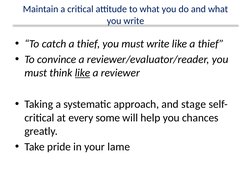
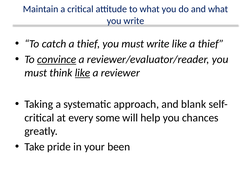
convince underline: none -> present
stage: stage -> blank
lame: lame -> been
